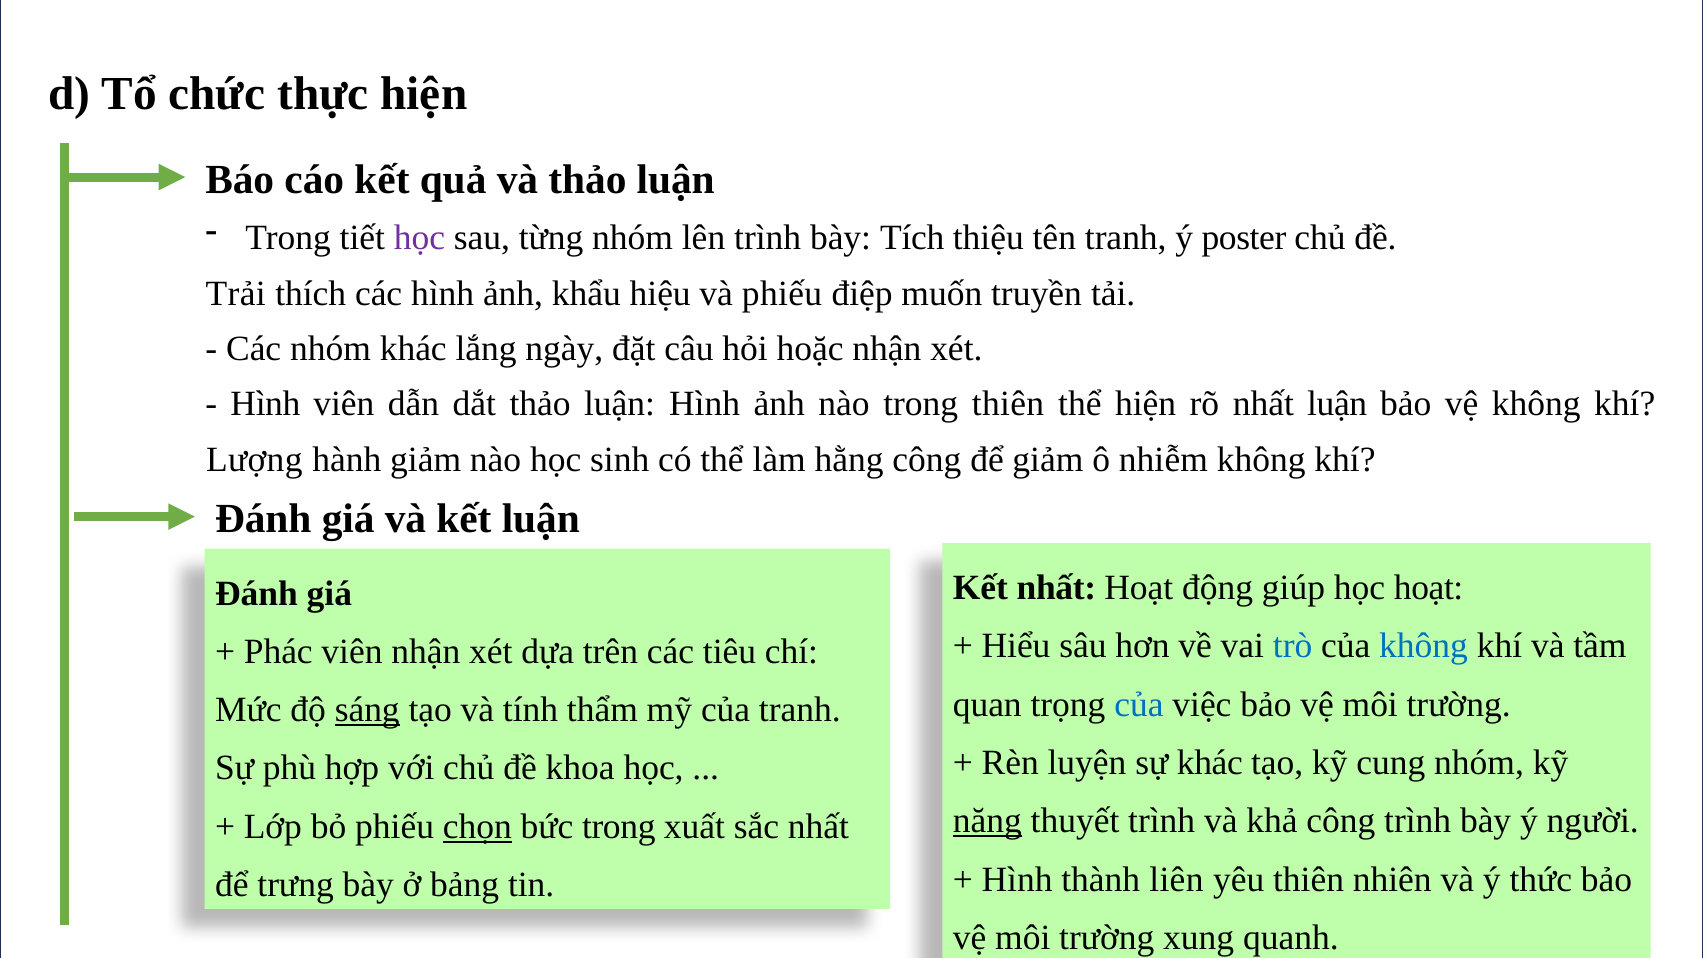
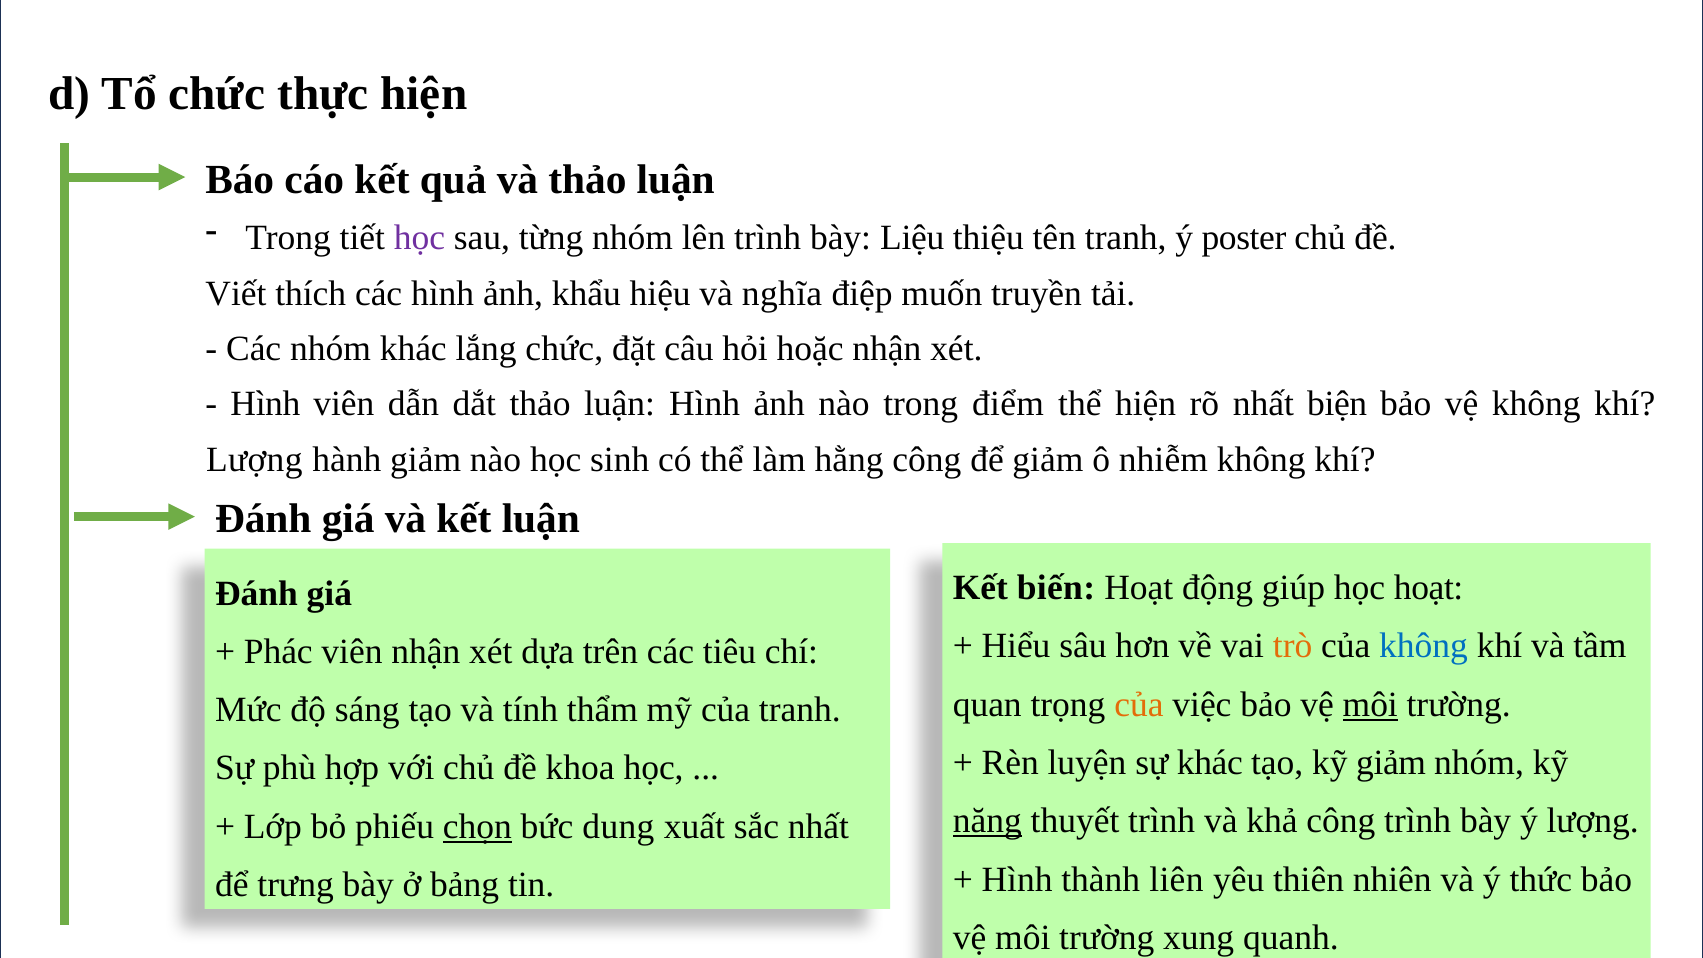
Tích: Tích -> Liệu
Trải: Trải -> Viết
và phiếu: phiếu -> nghĩa
lắng ngày: ngày -> chức
trong thiên: thiên -> điểm
nhất luận: luận -> biện
Kết nhất: nhất -> biến
trò colour: blue -> orange
của at (1139, 704) colour: blue -> orange
môi at (1370, 704) underline: none -> present
sáng underline: present -> none
kỹ cung: cung -> giảm
ý người: người -> lượng
bức trong: trong -> dung
